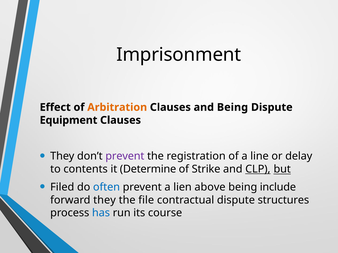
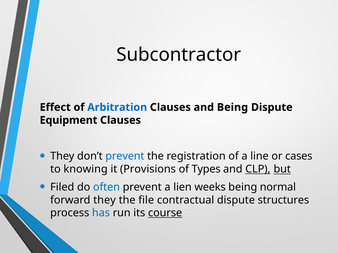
Imprisonment: Imprisonment -> Subcontractor
Arbitration colour: orange -> blue
prevent at (125, 156) colour: purple -> blue
delay: delay -> cases
contents: contents -> knowing
Determine: Determine -> Provisions
Strike: Strike -> Types
above: above -> weeks
include: include -> normal
course underline: none -> present
